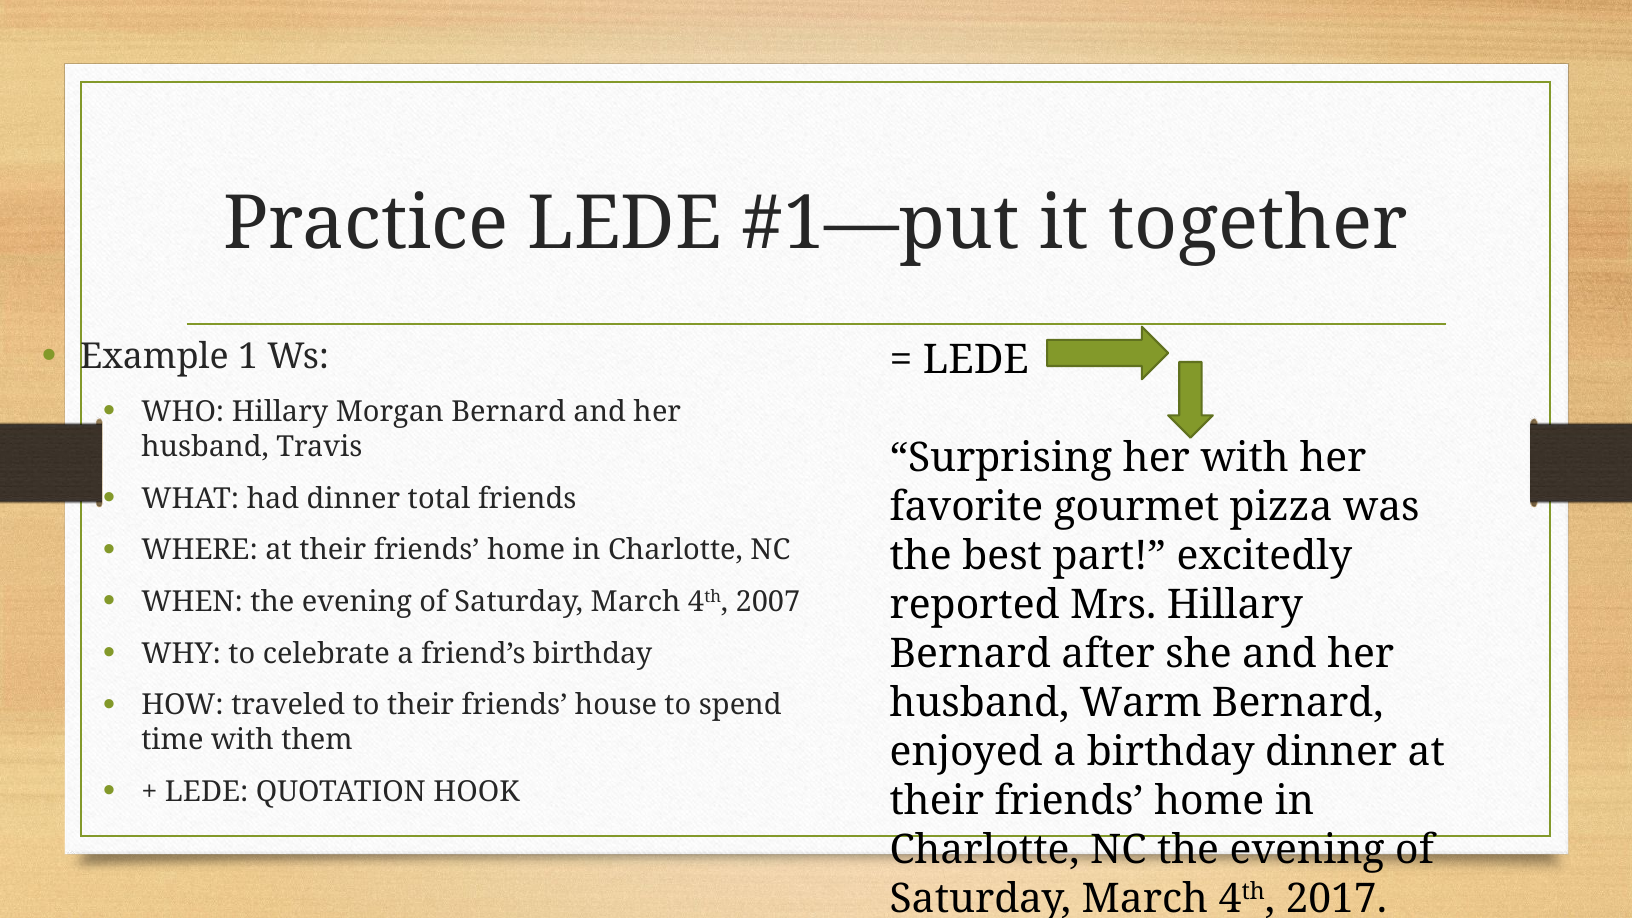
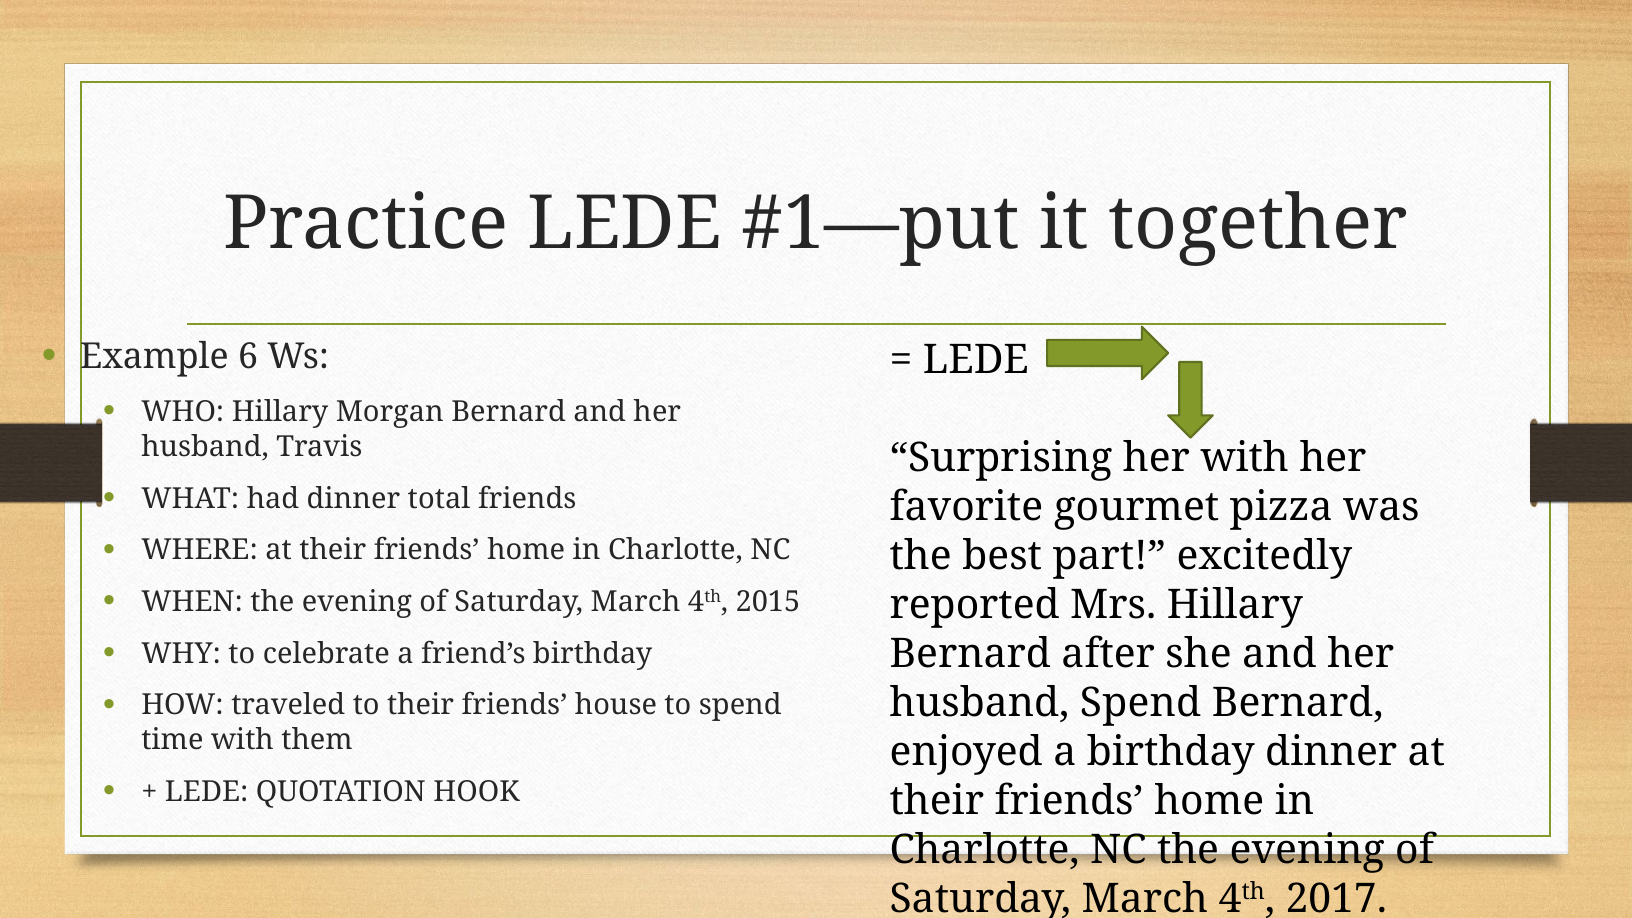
1: 1 -> 6
2007: 2007 -> 2015
husband Warm: Warm -> Spend
